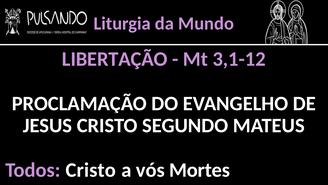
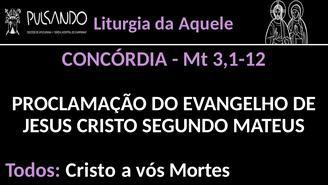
Mundo: Mundo -> Aquele
LIBERTAÇÃO: LIBERTAÇÃO -> CONCÓRDIA
